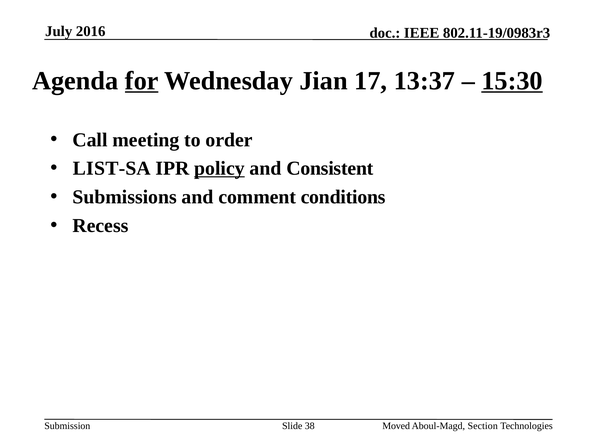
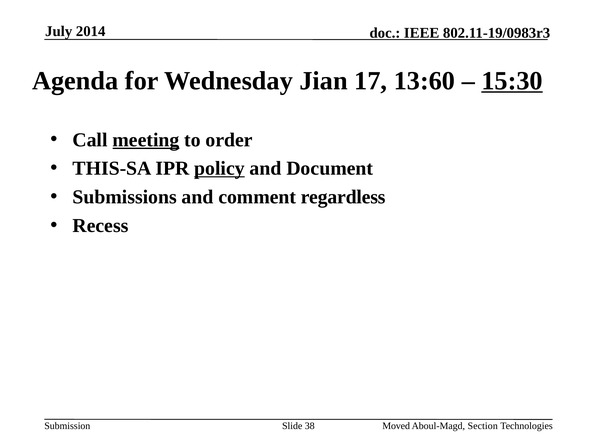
2016: 2016 -> 2014
for underline: present -> none
13:37: 13:37 -> 13:60
meeting underline: none -> present
LIST-SA: LIST-SA -> THIS-SA
Consistent: Consistent -> Document
conditions: conditions -> regardless
